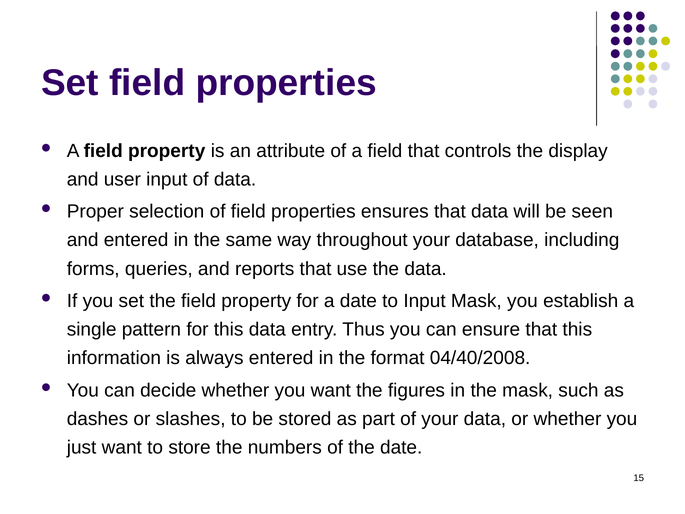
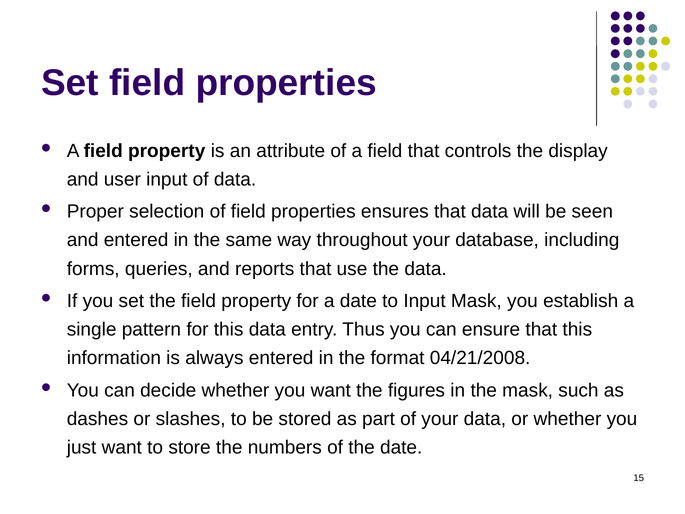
04/40/2008: 04/40/2008 -> 04/21/2008
